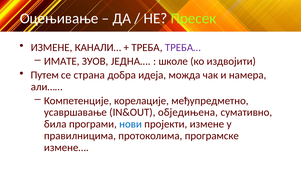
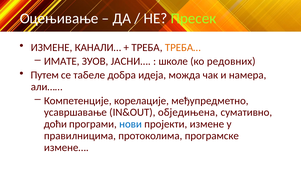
ТРЕБА… colour: purple -> orange
ЈЕДНА…: ЈЕДНА… -> ЈАСНИ…
издвојити: издвојити -> редовних
страна: страна -> табеле
била: била -> доћи
